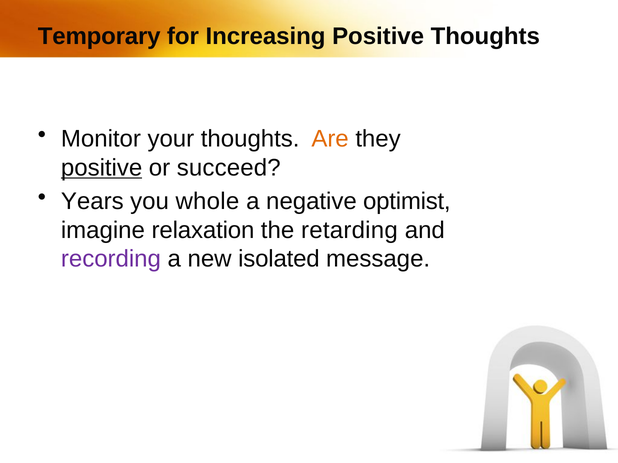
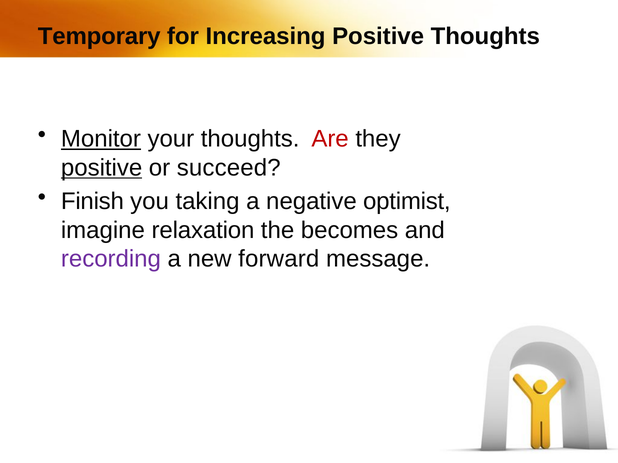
Monitor underline: none -> present
Are colour: orange -> red
Years: Years -> Finish
whole: whole -> taking
retarding: retarding -> becomes
isolated: isolated -> forward
